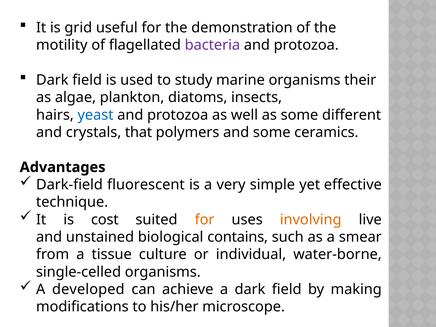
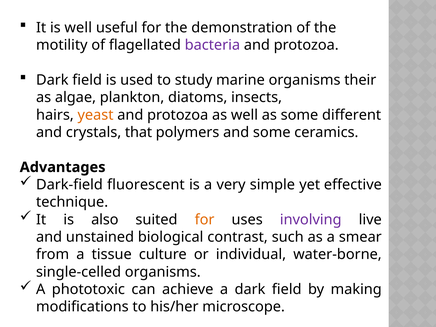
is grid: grid -> well
yeast colour: blue -> orange
cost: cost -> also
involving colour: orange -> purple
contains: contains -> contrast
developed: developed -> phototoxic
